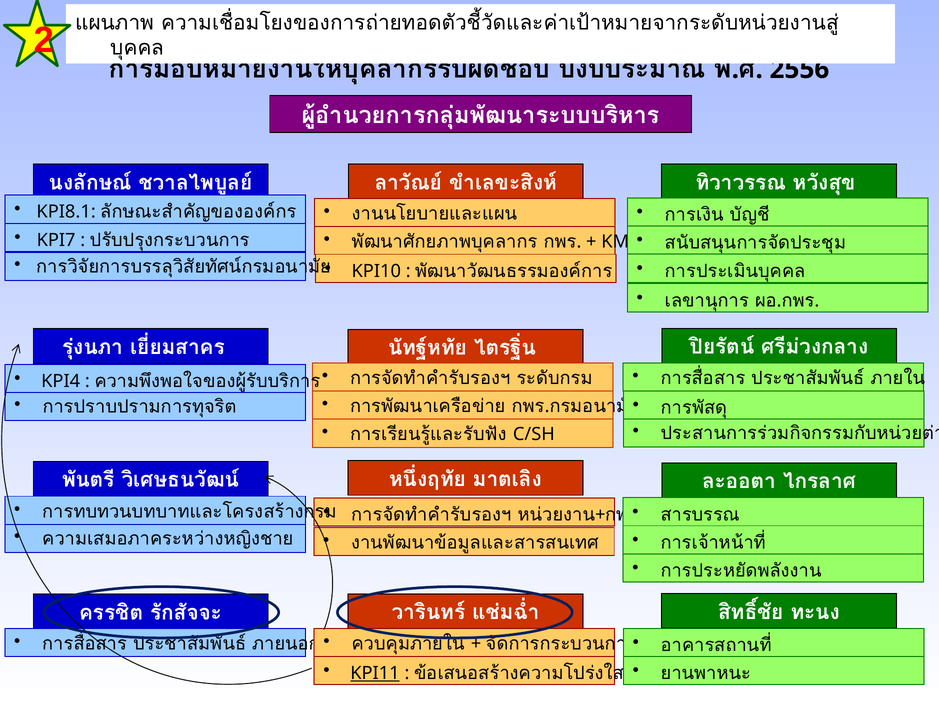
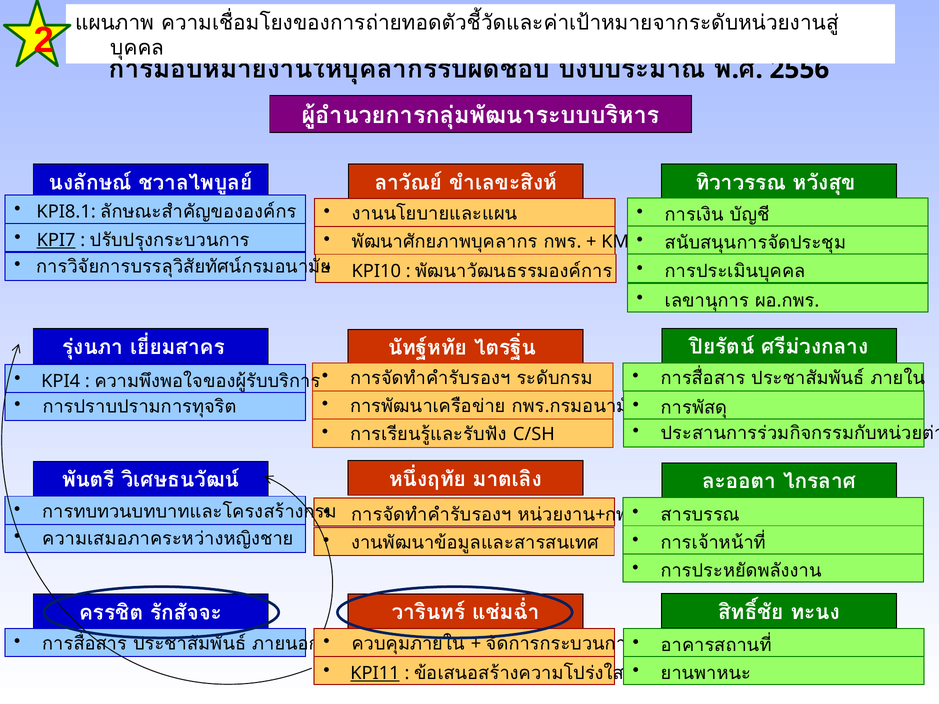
KPI7 underline: none -> present
